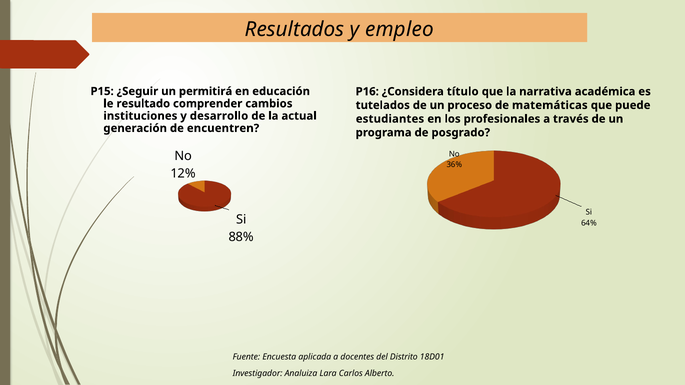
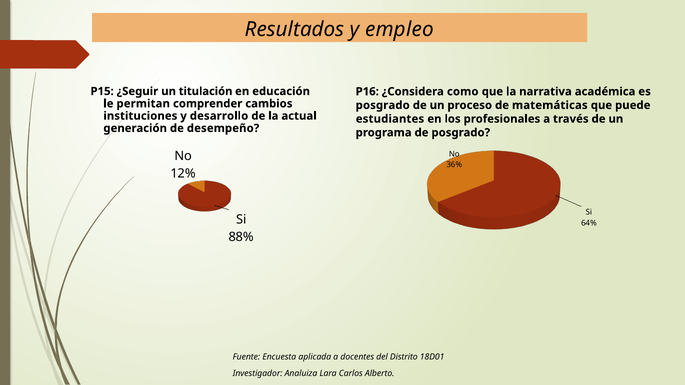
permitirá: permitirá -> titulación
título: título -> como
resultado: resultado -> permitan
tutelados at (383, 105): tutelados -> posgrado
encuentren: encuentren -> desempeño
